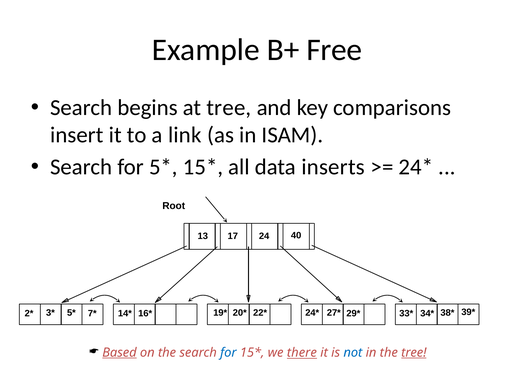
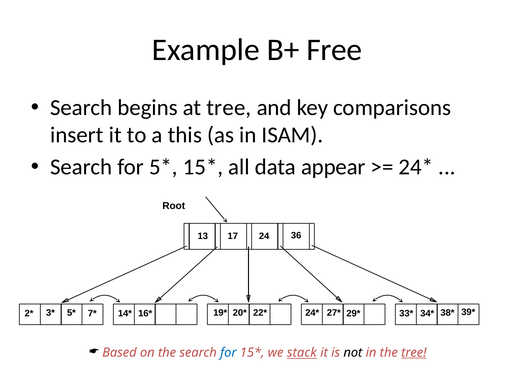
link: link -> this
inserts: inserts -> appear
40: 40 -> 36
Based underline: present -> none
there: there -> stack
not colour: blue -> black
